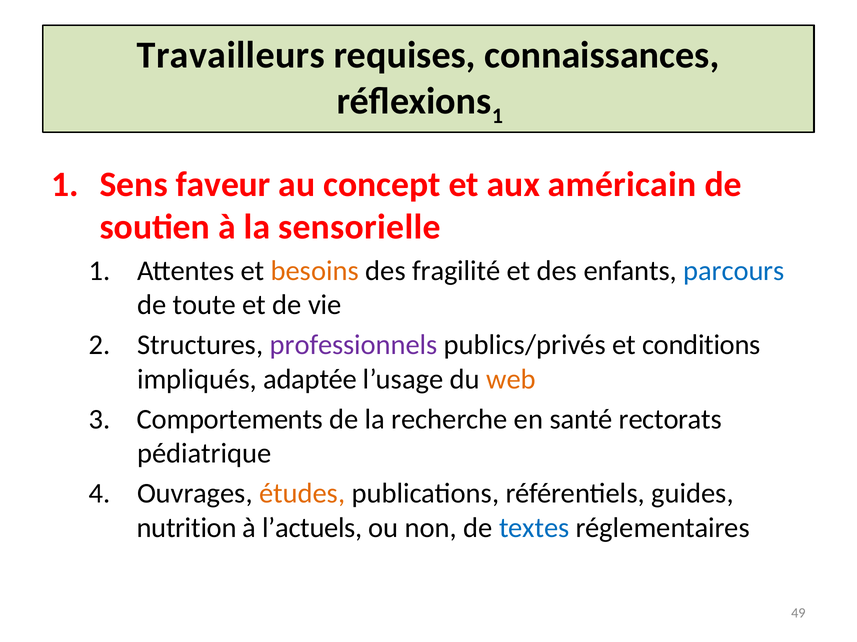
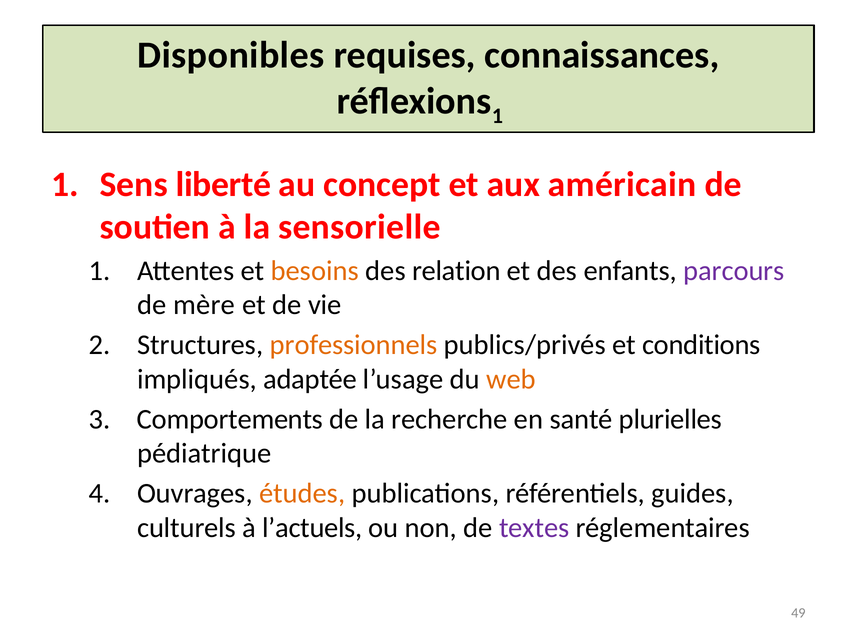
Travailleurs: Travailleurs -> Disponibles
faveur: faveur -> liberté
fragilité: fragilité -> relation
parcours colour: blue -> purple
toute: toute -> mère
professionnels colour: purple -> orange
rectorats: rectorats -> plurielles
nutrition: nutrition -> culturels
textes colour: blue -> purple
